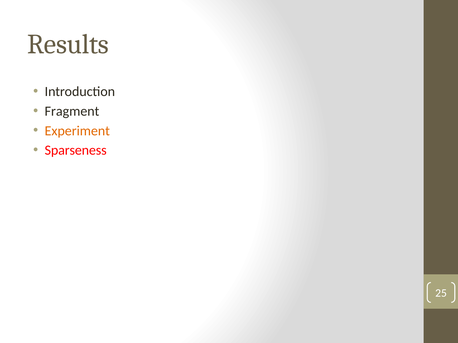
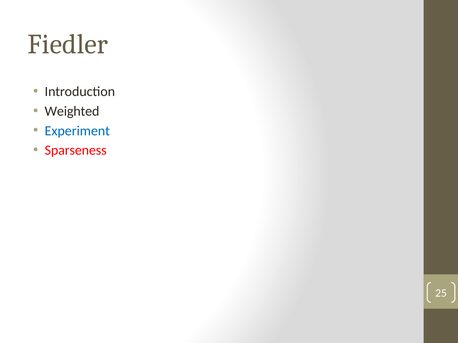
Results: Results -> Fiedler
Fragment: Fragment -> Weighted
Experiment colour: orange -> blue
